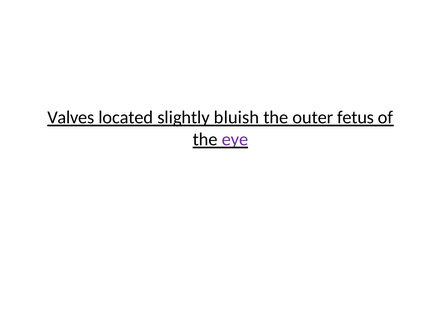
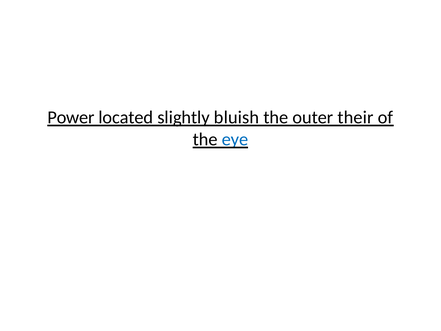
Valves: Valves -> Power
fetus: fetus -> their
eye colour: purple -> blue
